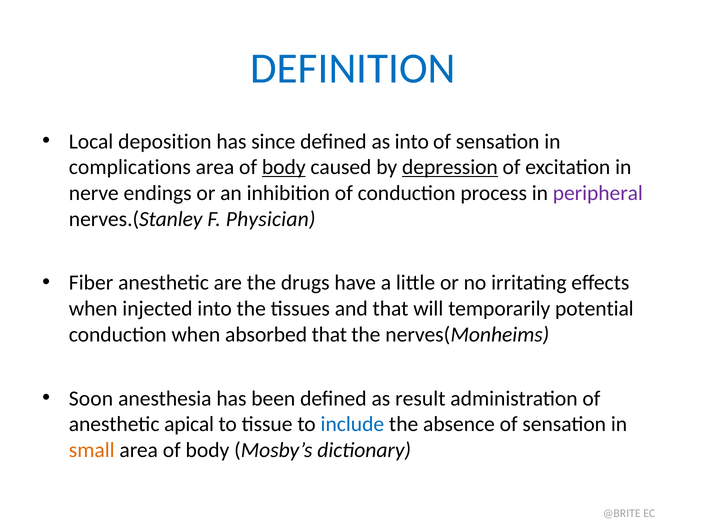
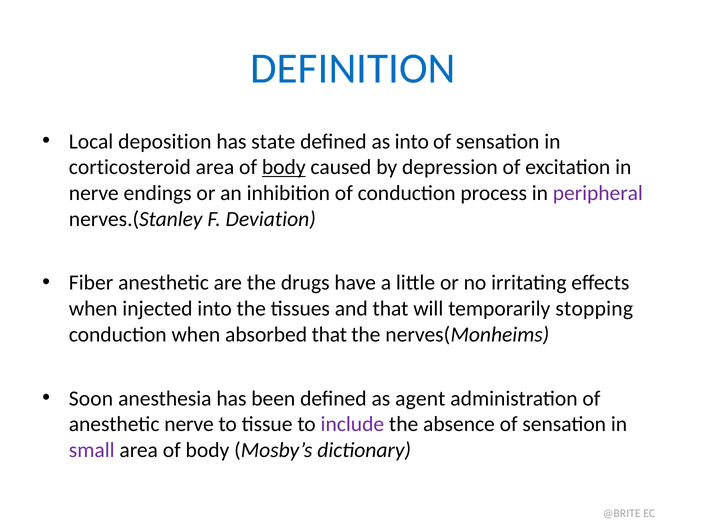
since: since -> state
complications: complications -> corticosteroid
depression underline: present -> none
Physician: Physician -> Deviation
potential: potential -> stopping
result: result -> agent
anesthetic apical: apical -> nerve
include colour: blue -> purple
small colour: orange -> purple
